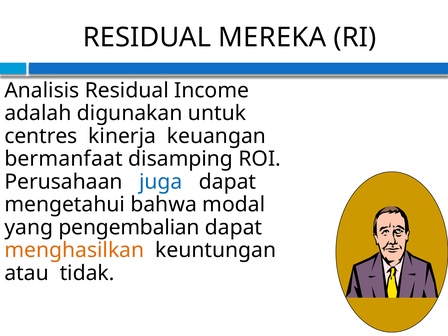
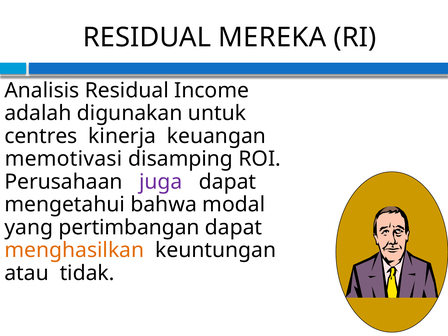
bermanfaat: bermanfaat -> memotivasi
juga colour: blue -> purple
pengembalian: pengembalian -> pertimbangan
